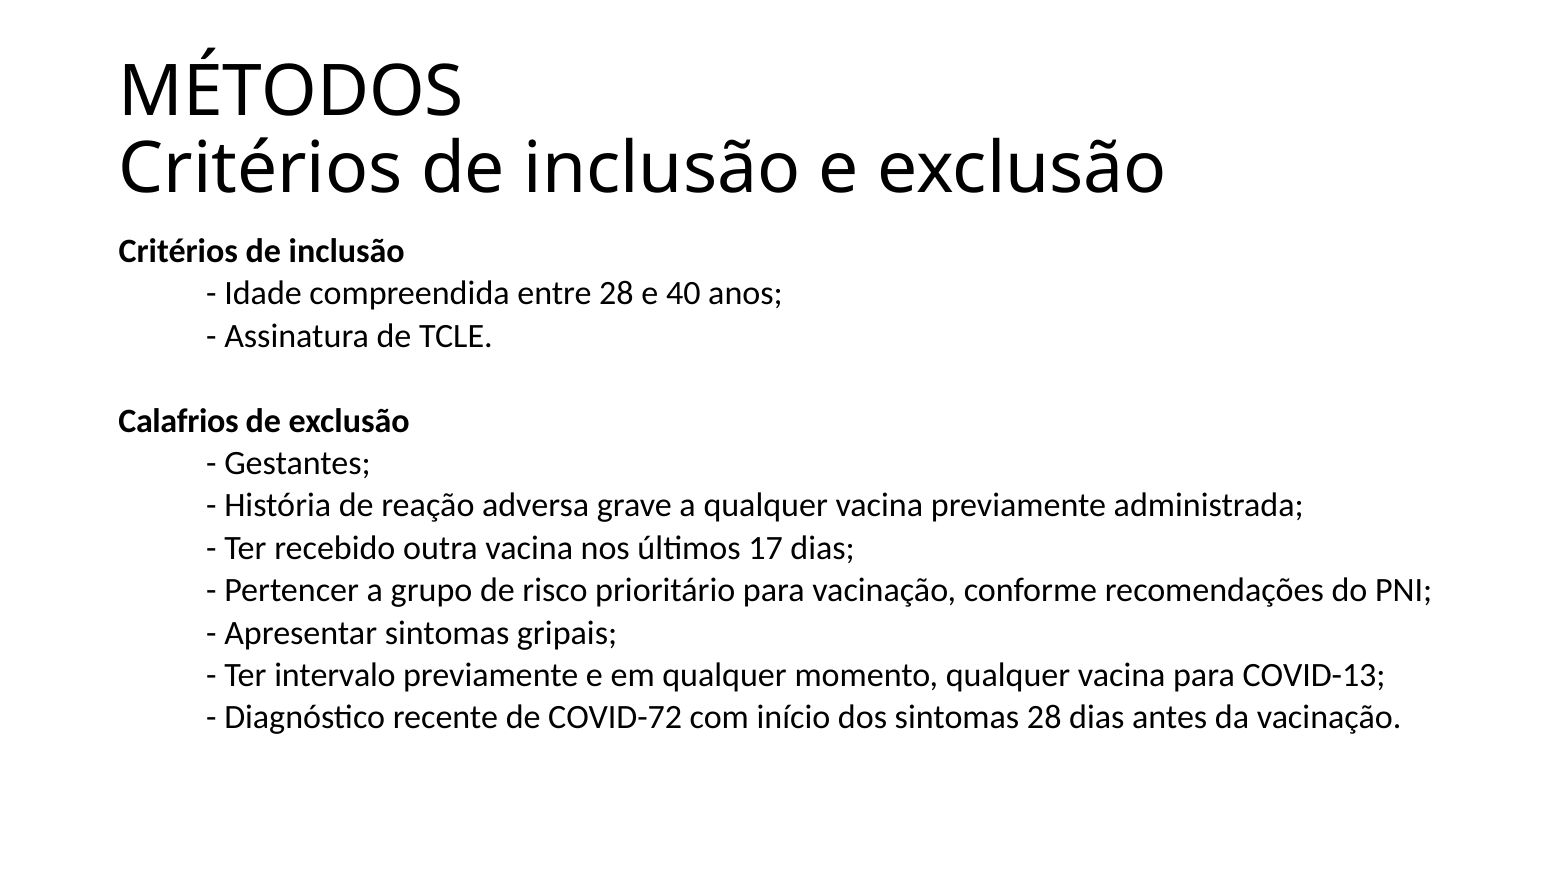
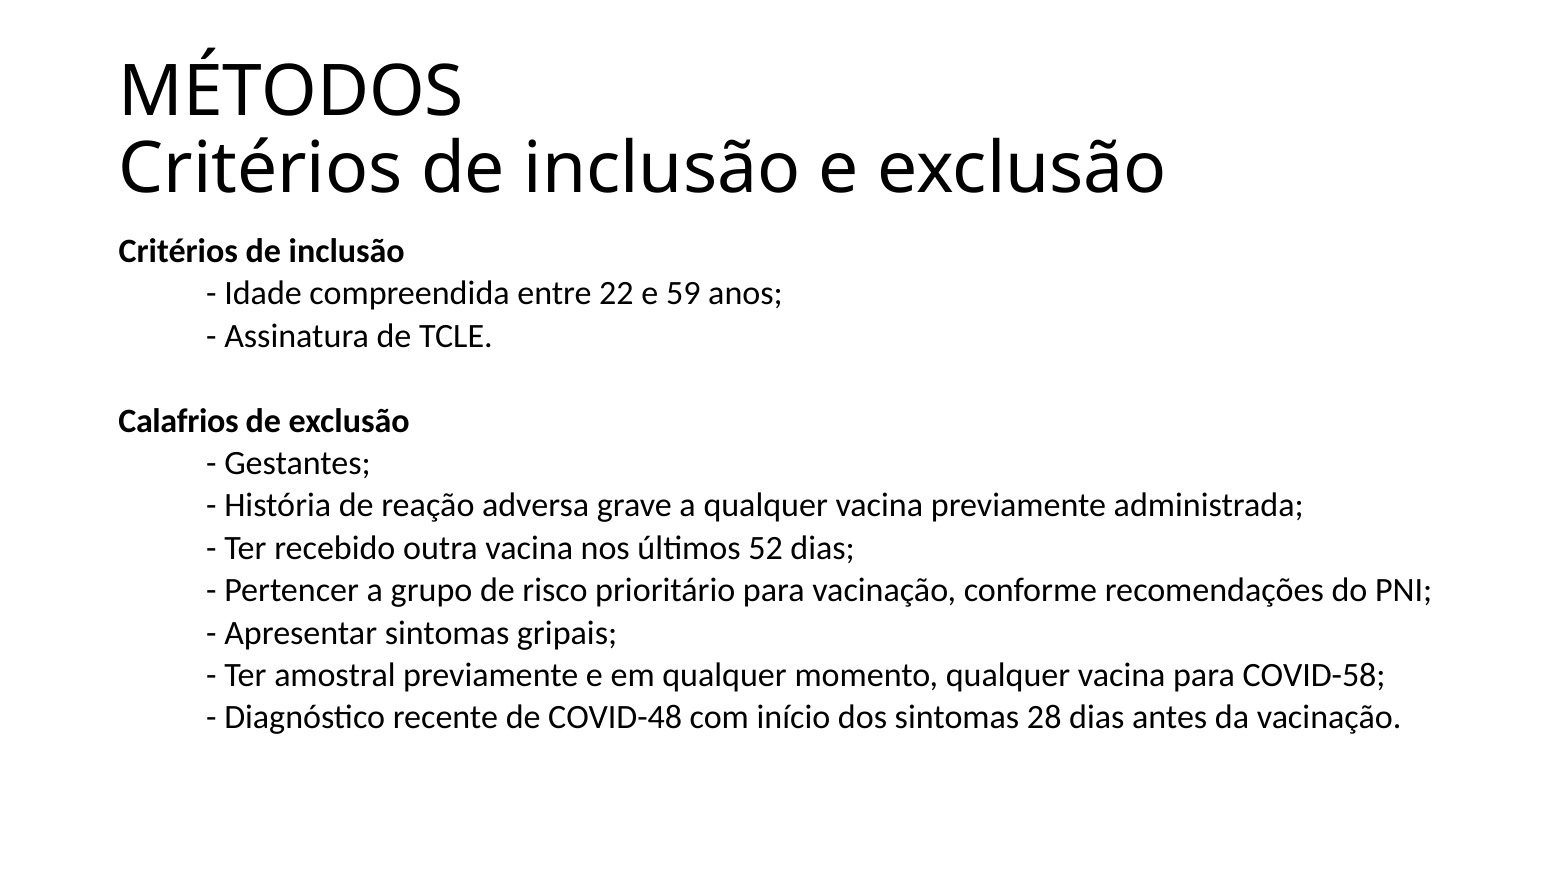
entre 28: 28 -> 22
40: 40 -> 59
17: 17 -> 52
intervalo: intervalo -> amostral
COVID-13: COVID-13 -> COVID-58
COVID-72: COVID-72 -> COVID-48
